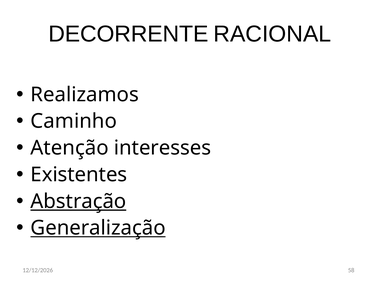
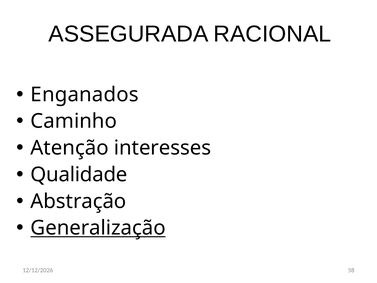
DECORRENTE: DECORRENTE -> ASSEGURADA
Realizamos: Realizamos -> Enganados
Existentes: Existentes -> Qualidade
Abstração underline: present -> none
